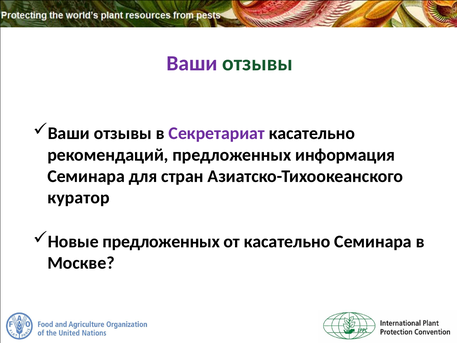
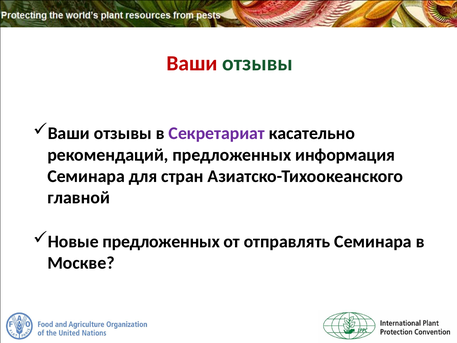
Ваши at (192, 63) colour: purple -> red
куратор: куратор -> главной
от касательно: касательно -> отправлять
